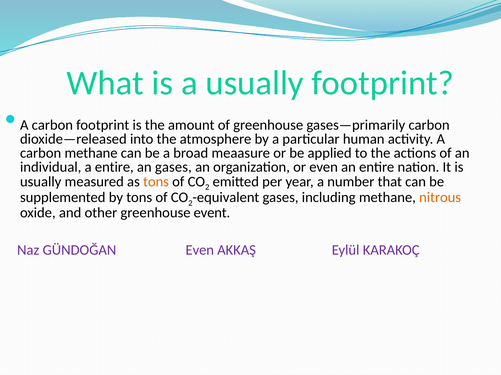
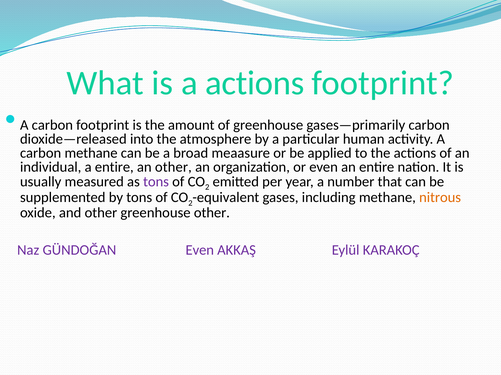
a usually: usually -> actions
an gases: gases -> other
tons at (156, 182) colour: orange -> purple
greenhouse event: event -> other
